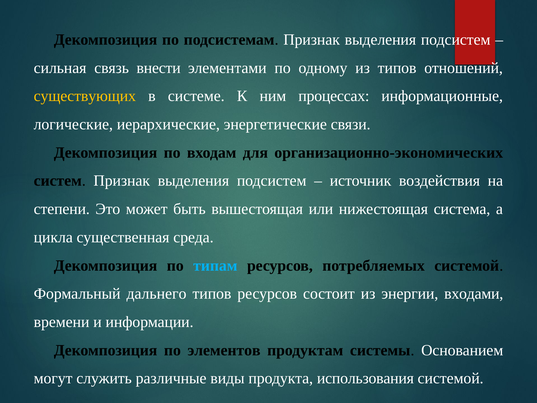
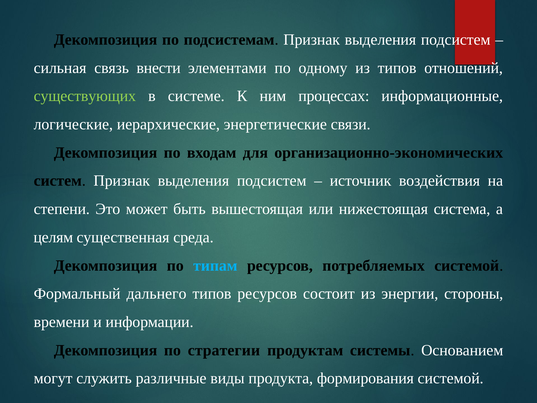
существующих colour: yellow -> light green
цикла: цикла -> целям
входами: входами -> стороны
элементов: элементов -> стратегии
использования: использования -> формирования
